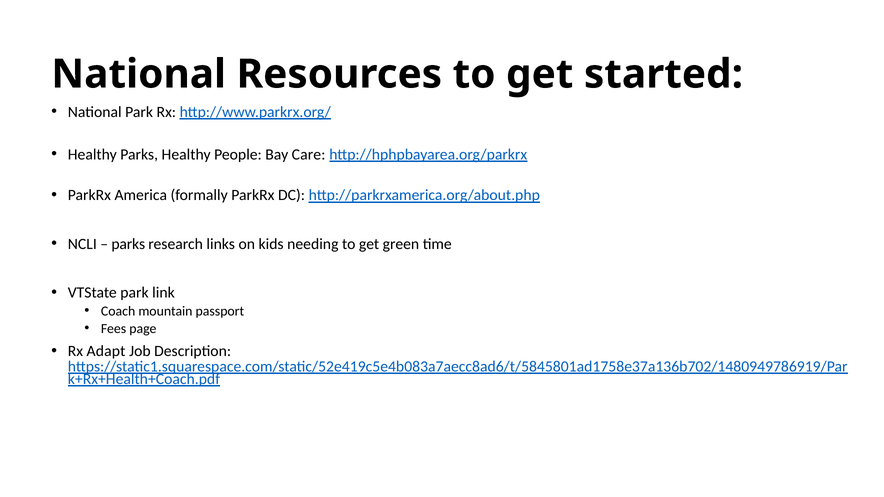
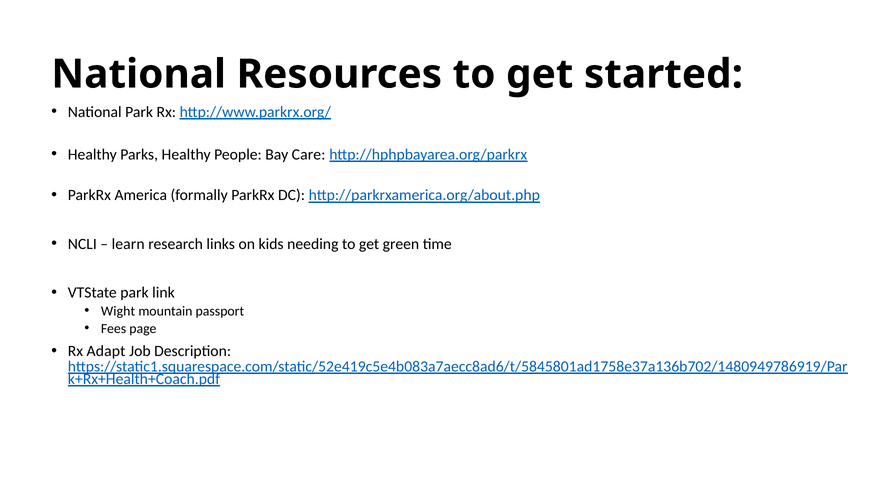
parks at (128, 244): parks -> learn
Coach: Coach -> Wight
